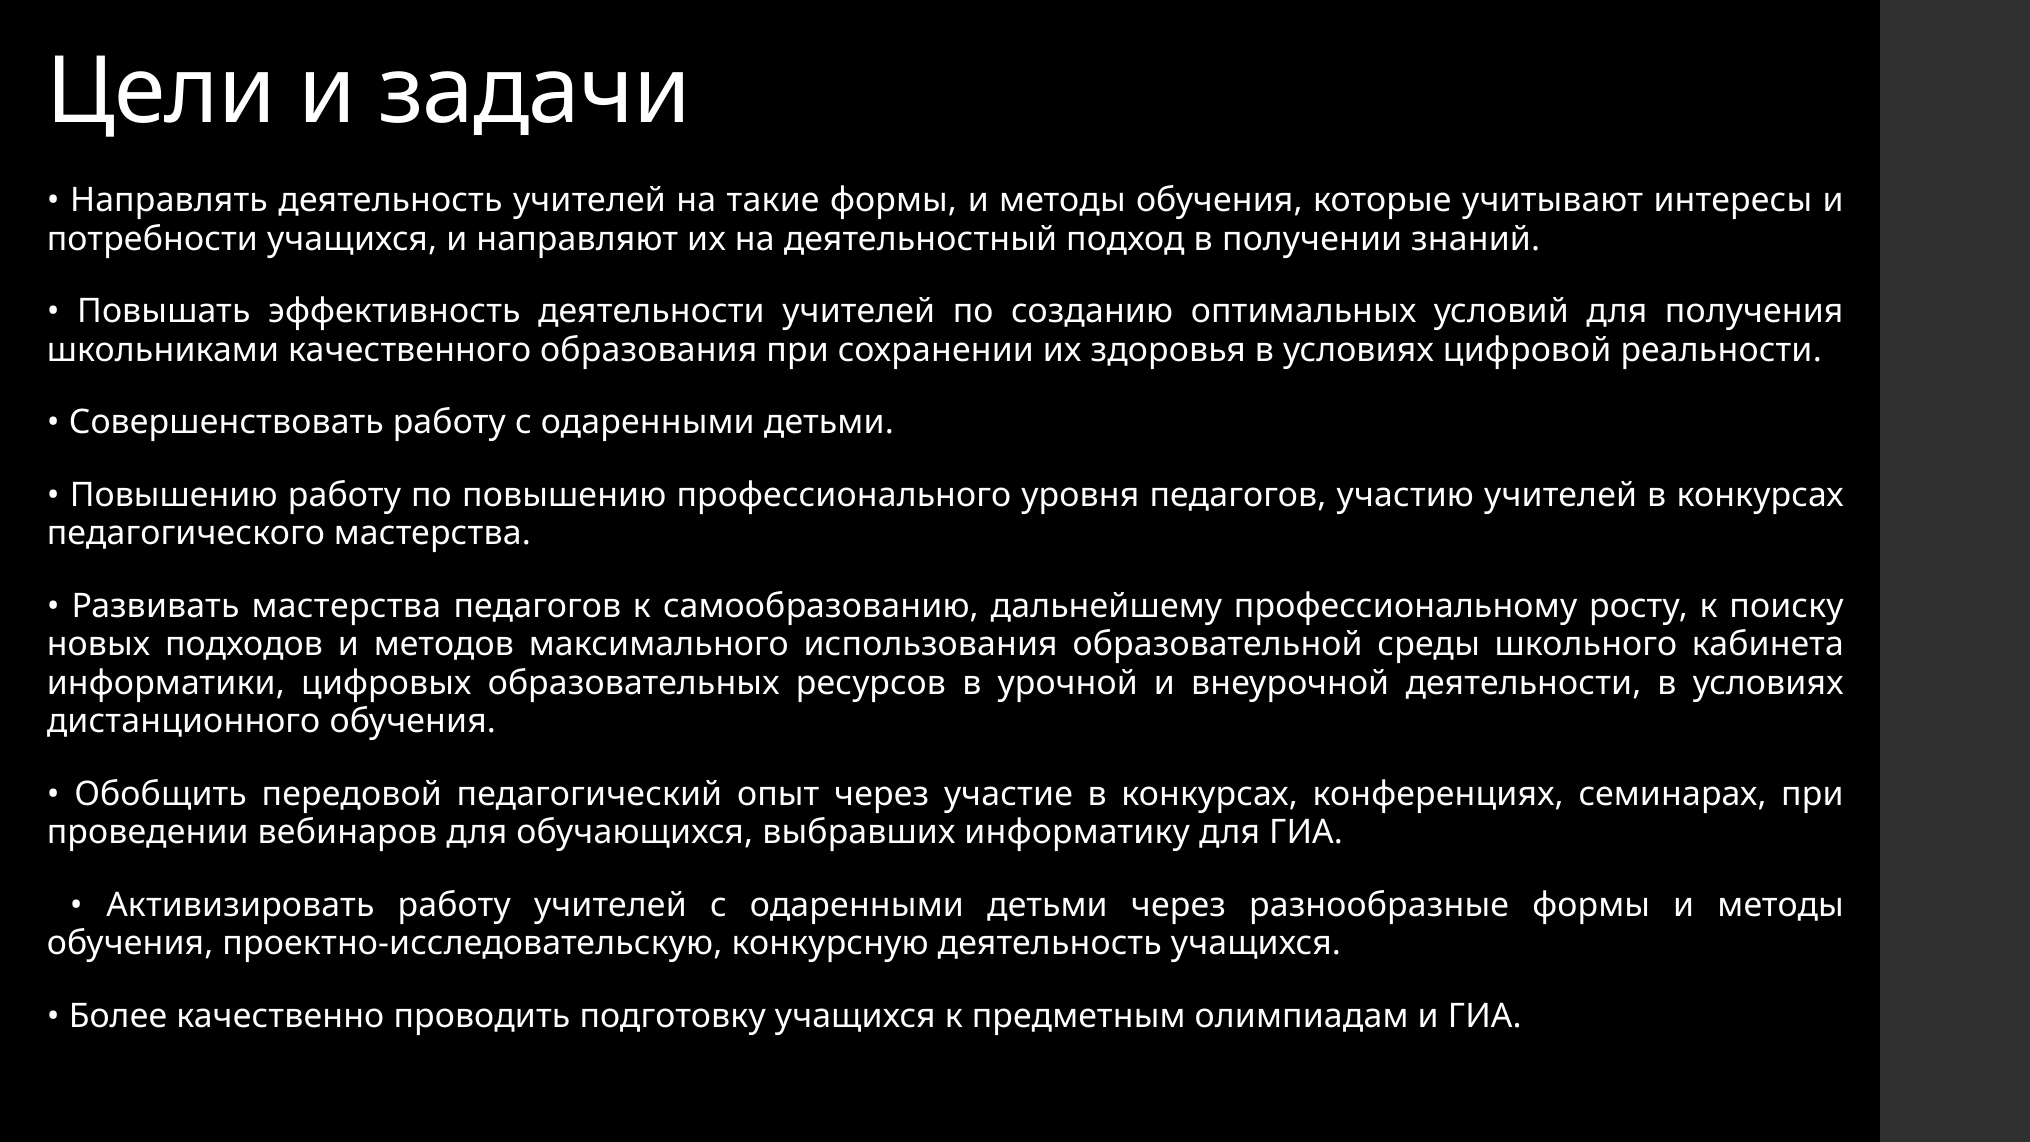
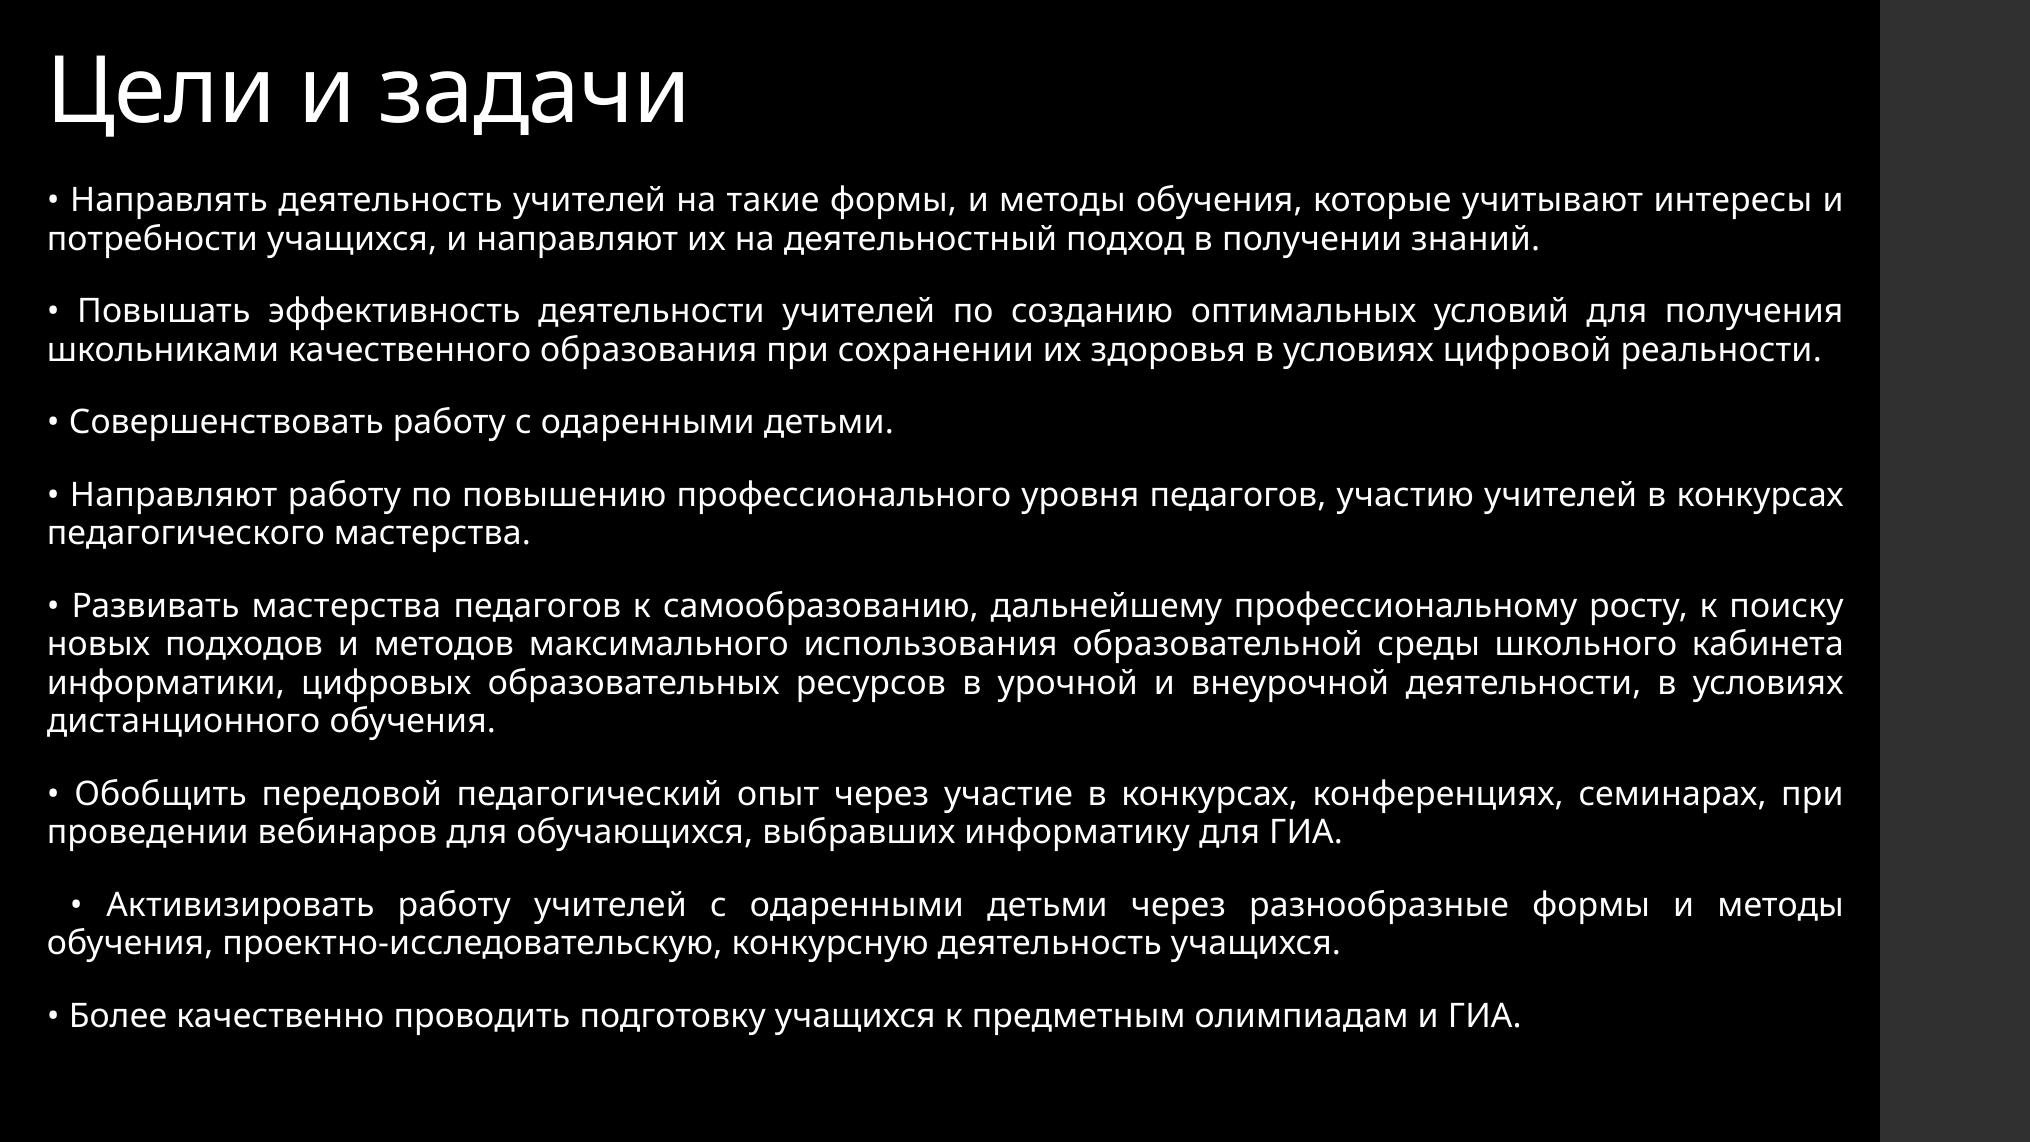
Повышению at (174, 495): Повышению -> Направляют
